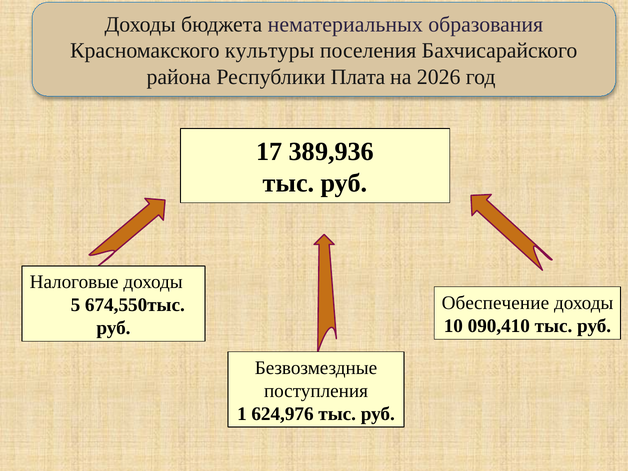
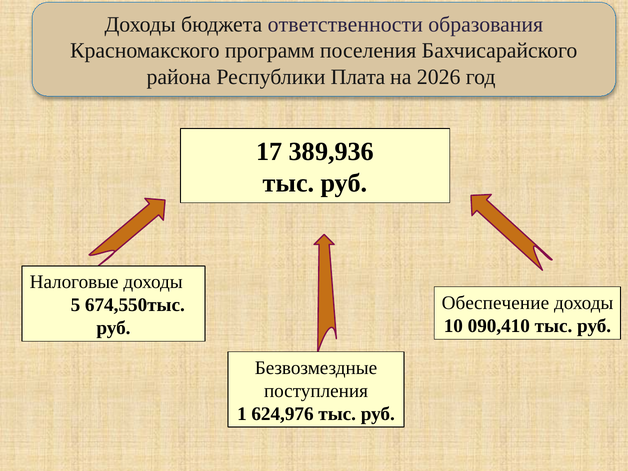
нематериальных: нематериальных -> ответственности
культуры: культуры -> программ
